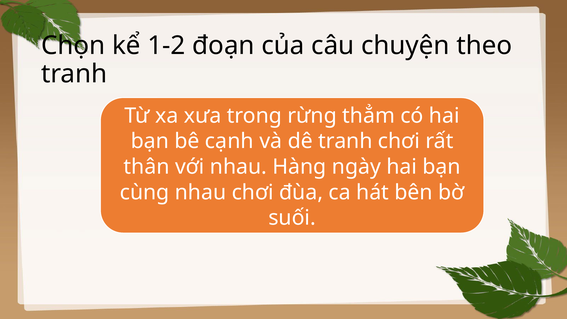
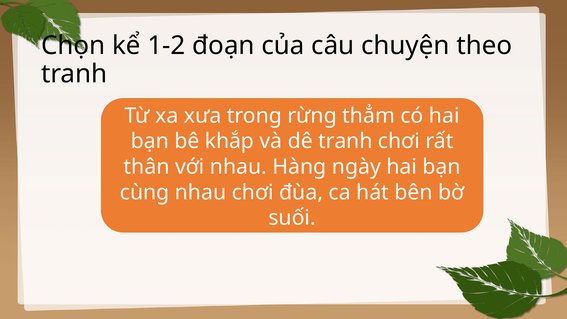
cạnh: cạnh -> khắp
